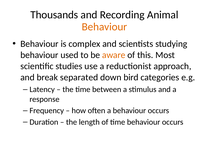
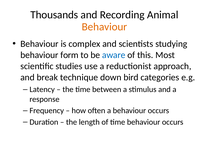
used: used -> form
aware colour: orange -> blue
separated: separated -> technique
